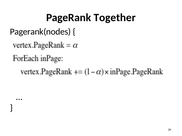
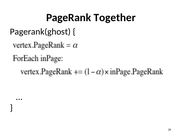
Pagerank(nodes: Pagerank(nodes -> Pagerank(ghost
